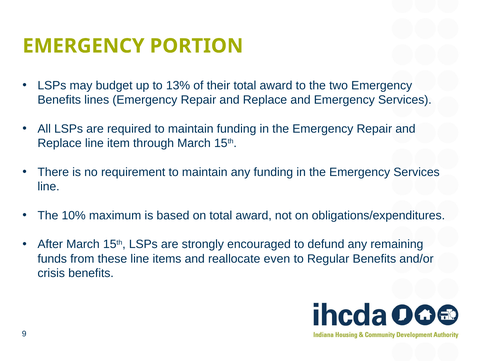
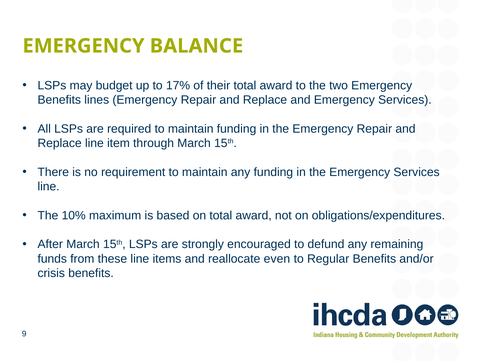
PORTION: PORTION -> BALANCE
13%: 13% -> 17%
